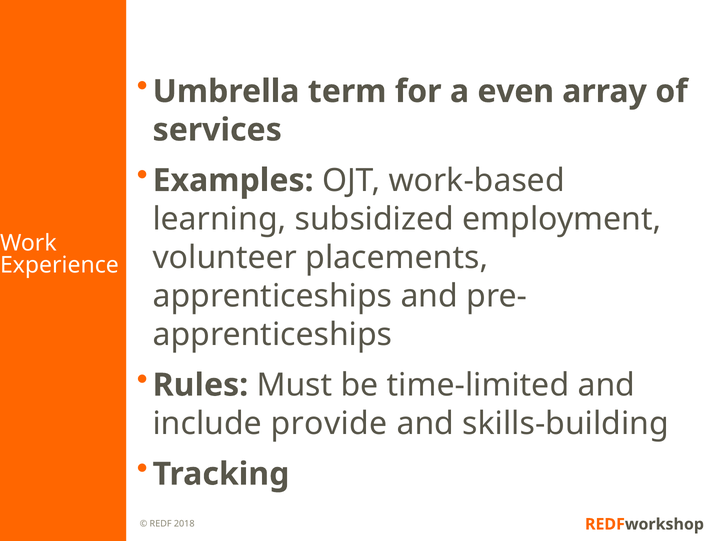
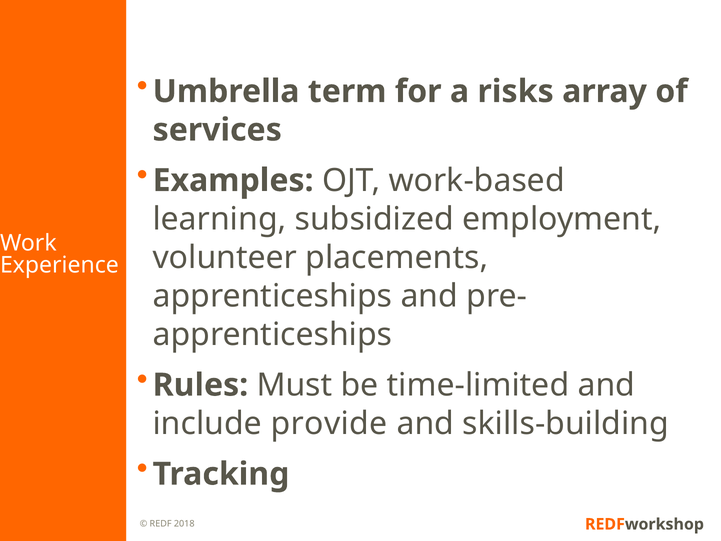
even: even -> risks
